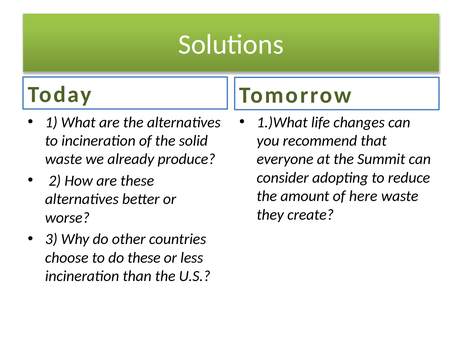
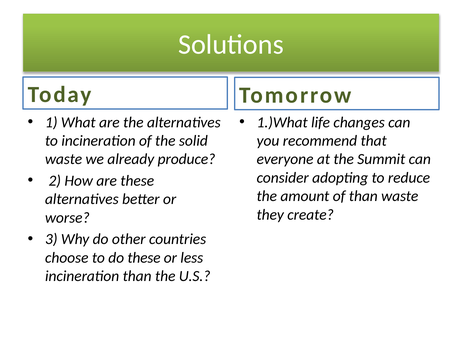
of here: here -> than
